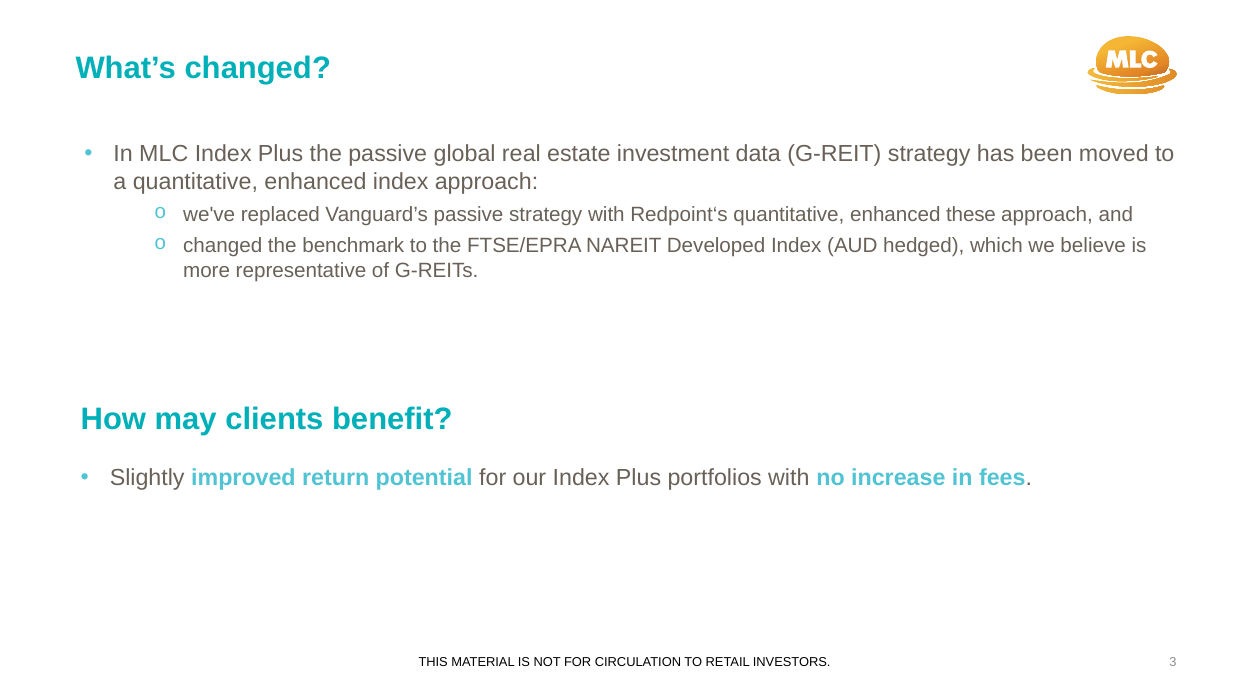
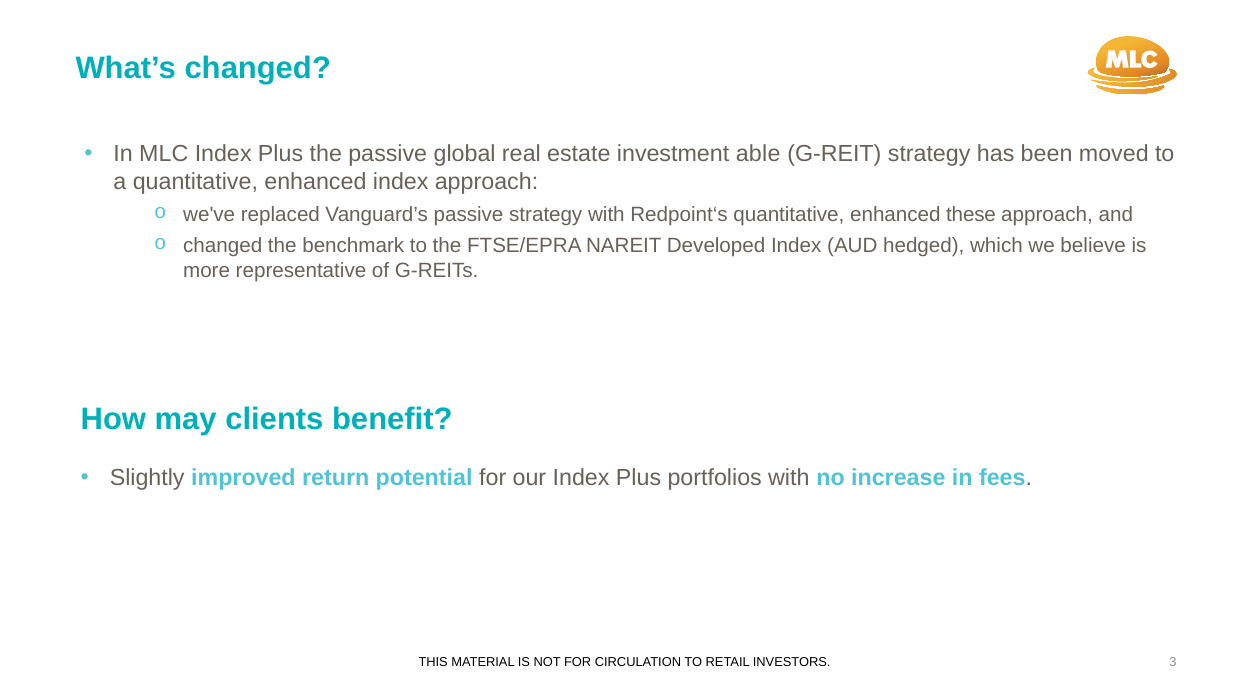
data: data -> able
